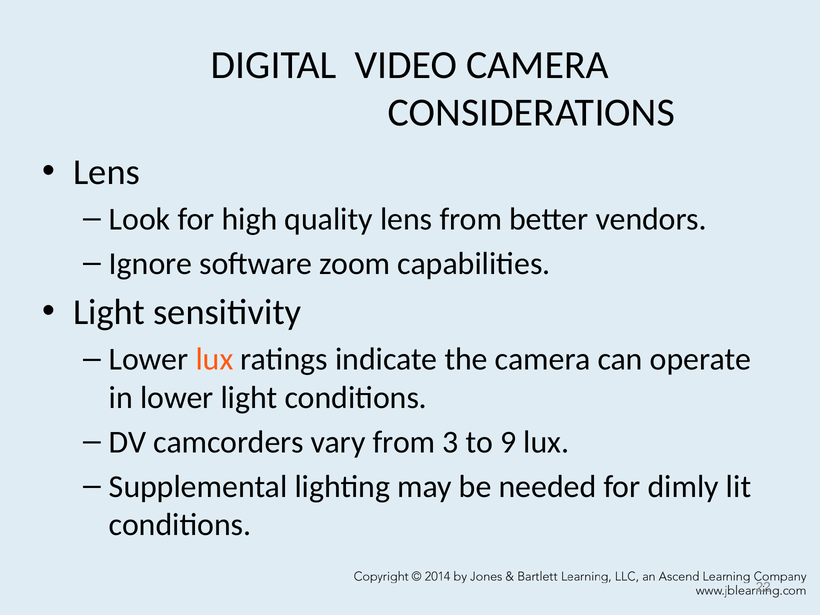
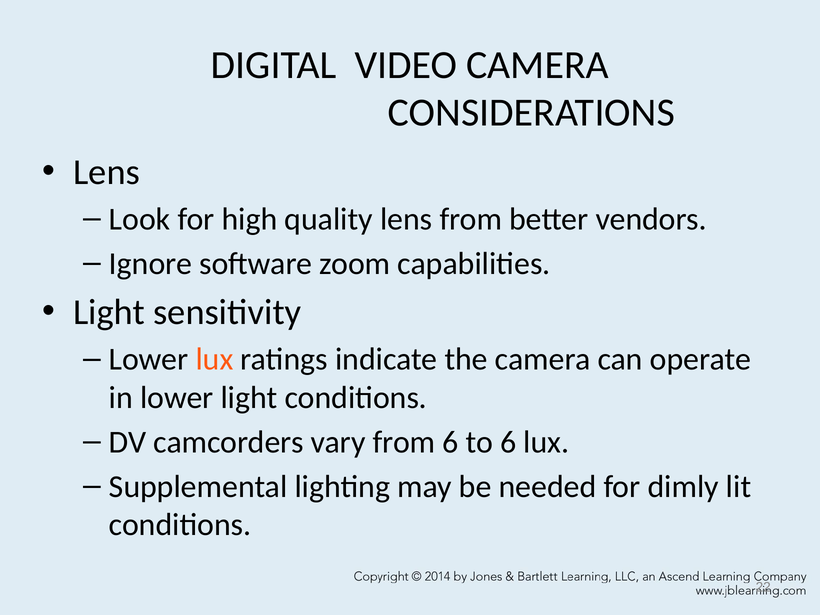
from 3: 3 -> 6
to 9: 9 -> 6
